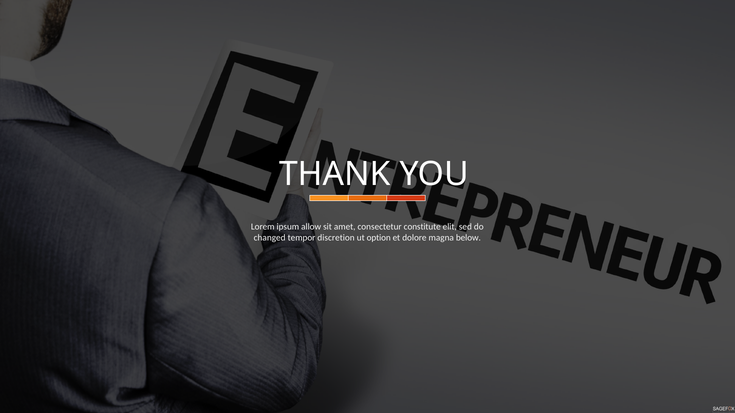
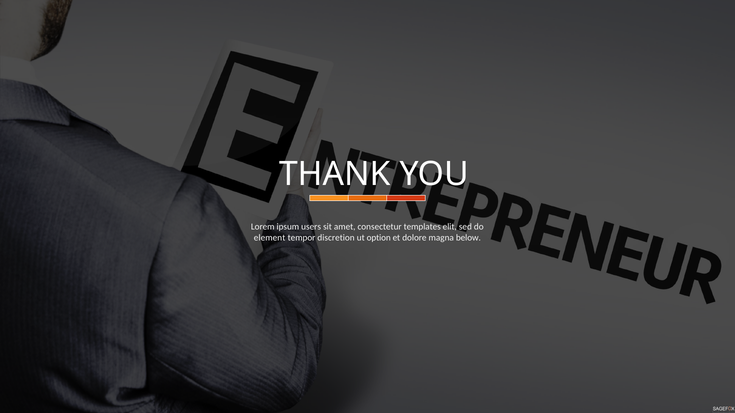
allow: allow -> users
constitute: constitute -> templates
changed: changed -> element
